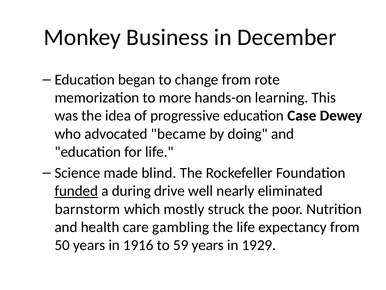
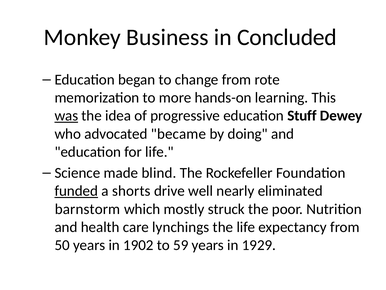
December: December -> Concluded
was underline: none -> present
Case: Case -> Stuff
during: during -> shorts
gambling: gambling -> lynchings
1916: 1916 -> 1902
